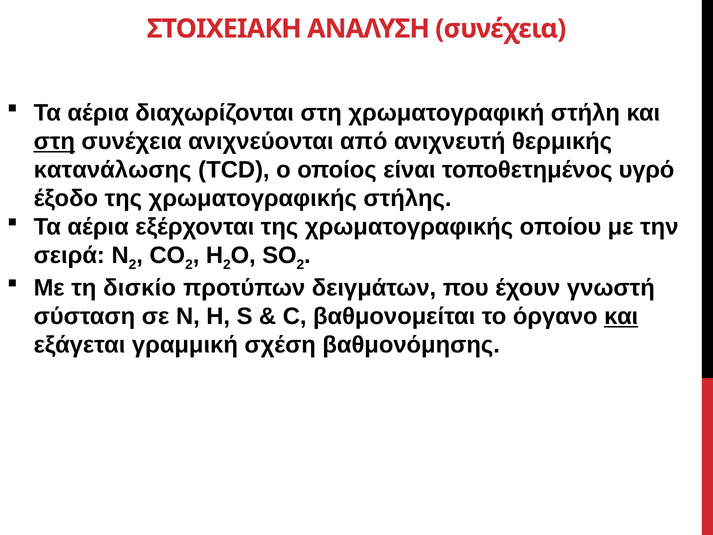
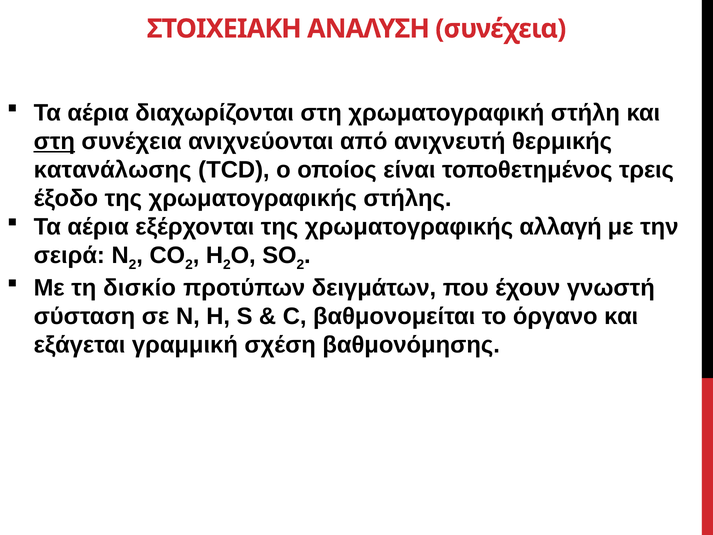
υγρό: υγρό -> τρεις
οποίου: οποίου -> αλλαγή
και at (621, 316) underline: present -> none
